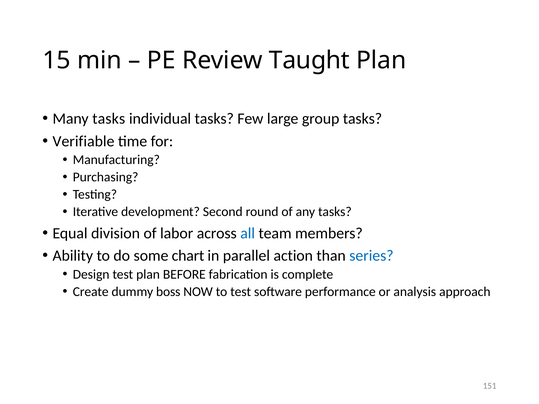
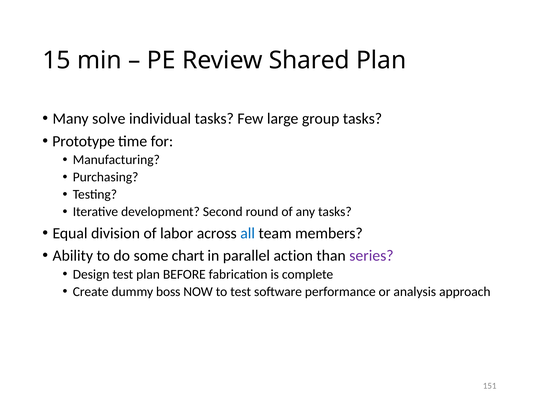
Taught: Taught -> Shared
Many tasks: tasks -> solve
Verifiable: Verifiable -> Prototype
series colour: blue -> purple
